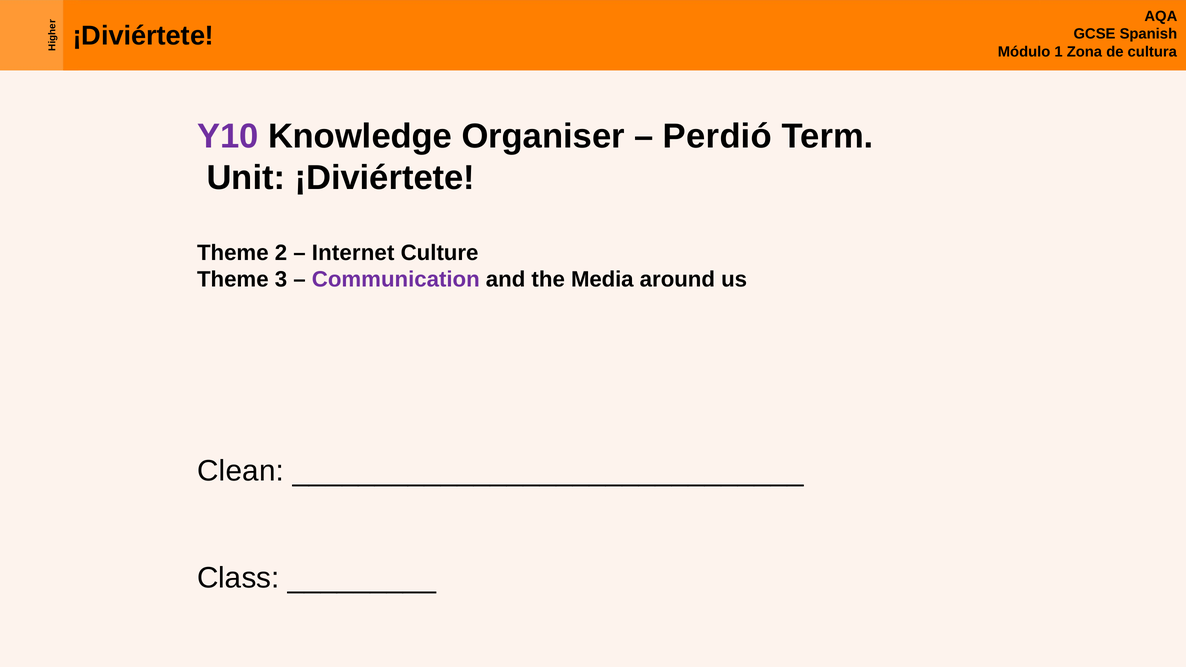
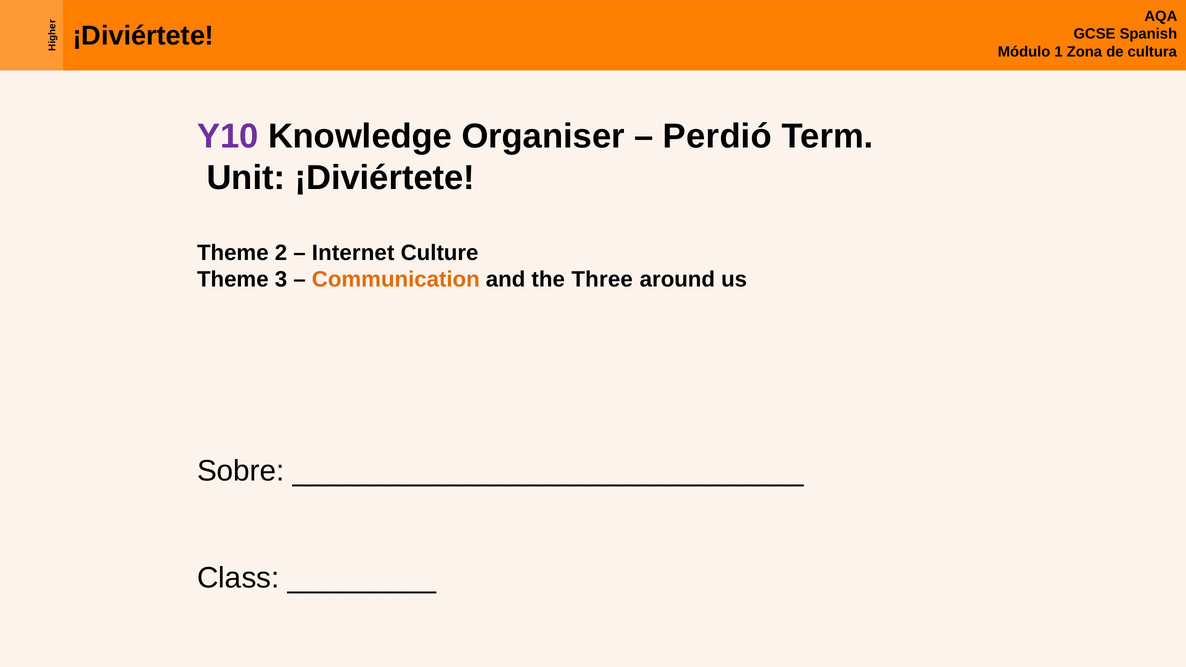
Communication colour: purple -> orange
Media: Media -> Three
Clean: Clean -> Sobre
